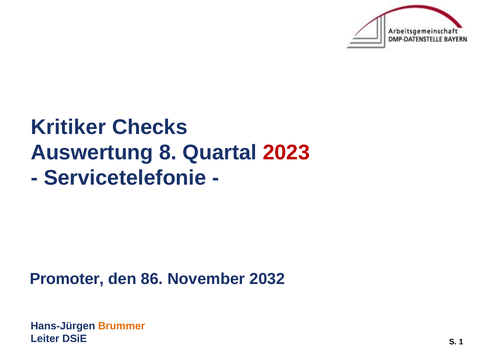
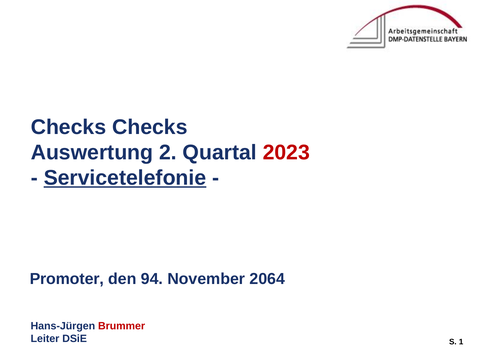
Kritiker at (68, 127): Kritiker -> Checks
8: 8 -> 2
Servicetelefonie underline: none -> present
86: 86 -> 94
2032: 2032 -> 2064
Brummer colour: orange -> red
